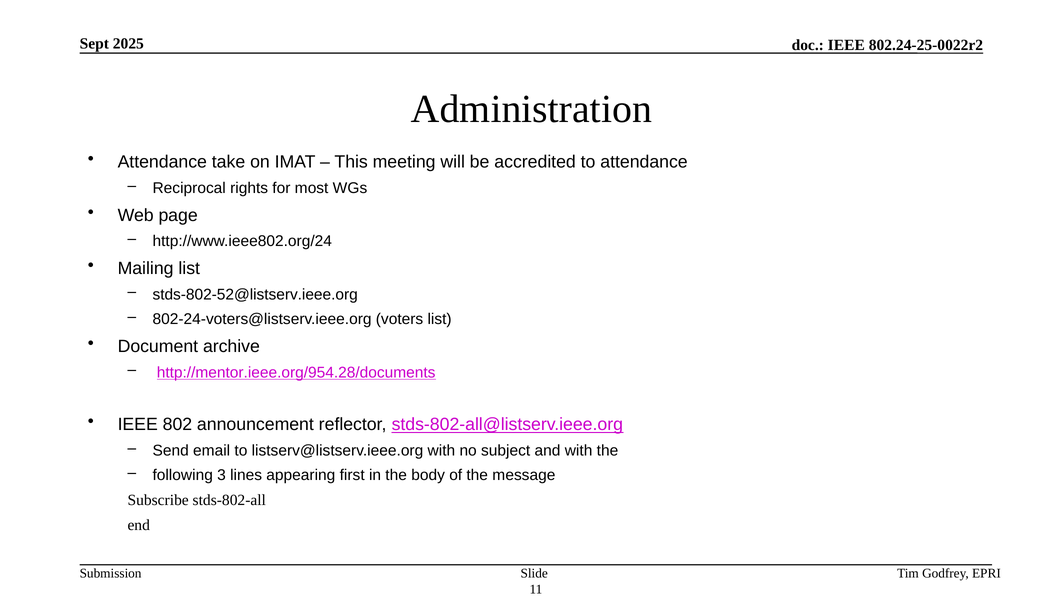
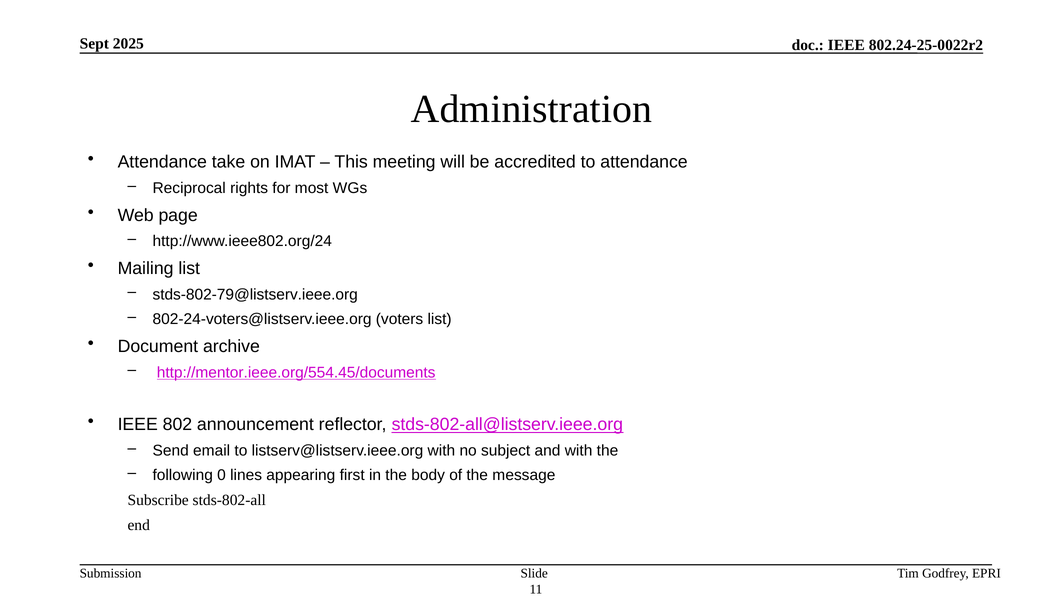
stds-802-52@listserv.ieee.org: stds-802-52@listserv.ieee.org -> stds-802-79@listserv.ieee.org
http://mentor.ieee.org/954.28/documents: http://mentor.ieee.org/954.28/documents -> http://mentor.ieee.org/554.45/documents
3: 3 -> 0
